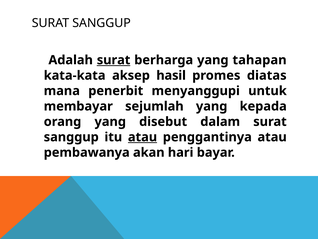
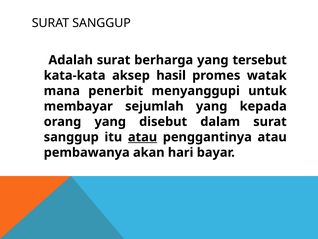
surat at (114, 60) underline: present -> none
tahapan: tahapan -> tersebut
diatas: diatas -> watak
